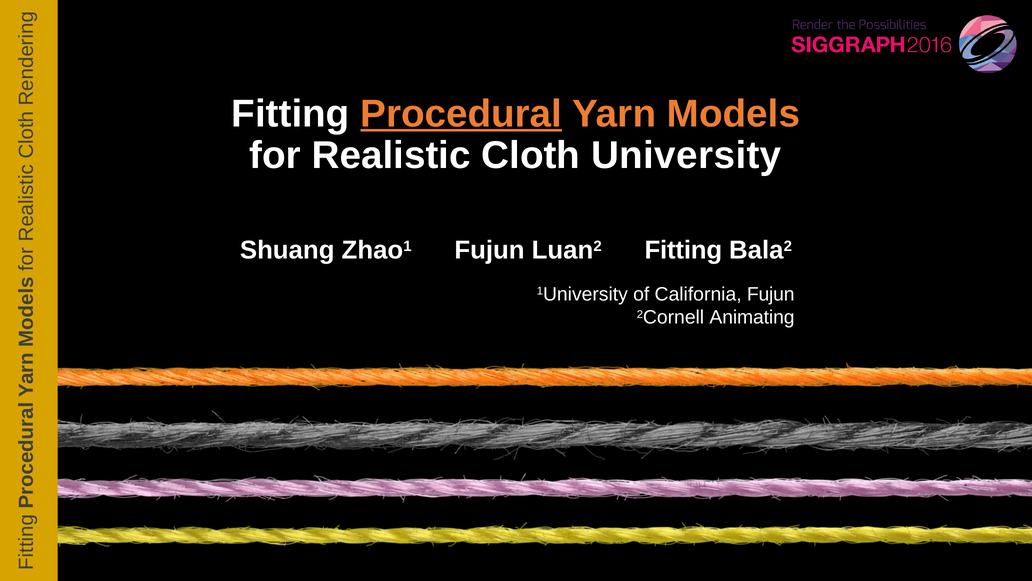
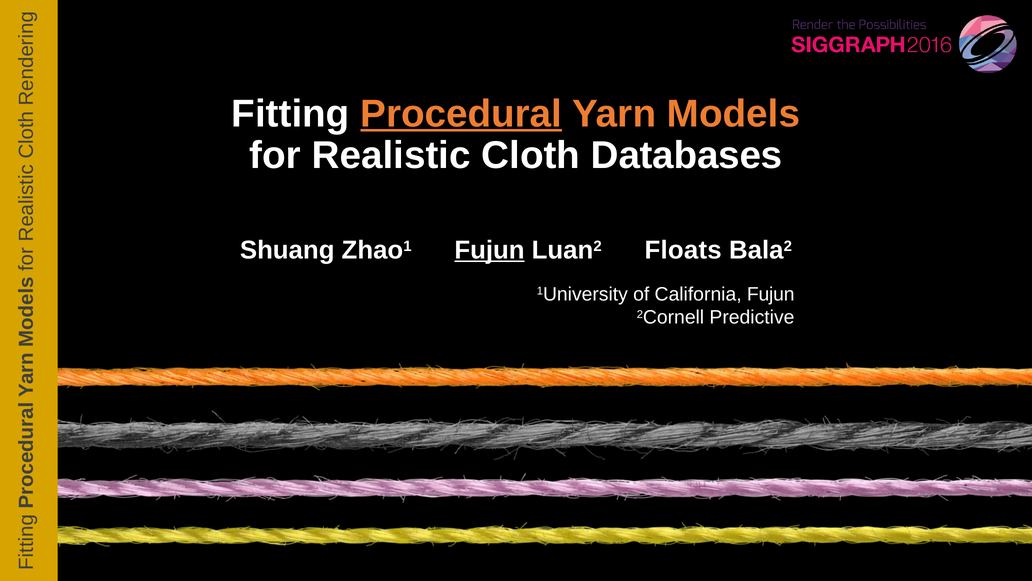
University: University -> Databases
Fujun at (489, 250) underline: none -> present
Luan2 Fitting: Fitting -> Floats
Animating: Animating -> Predictive
